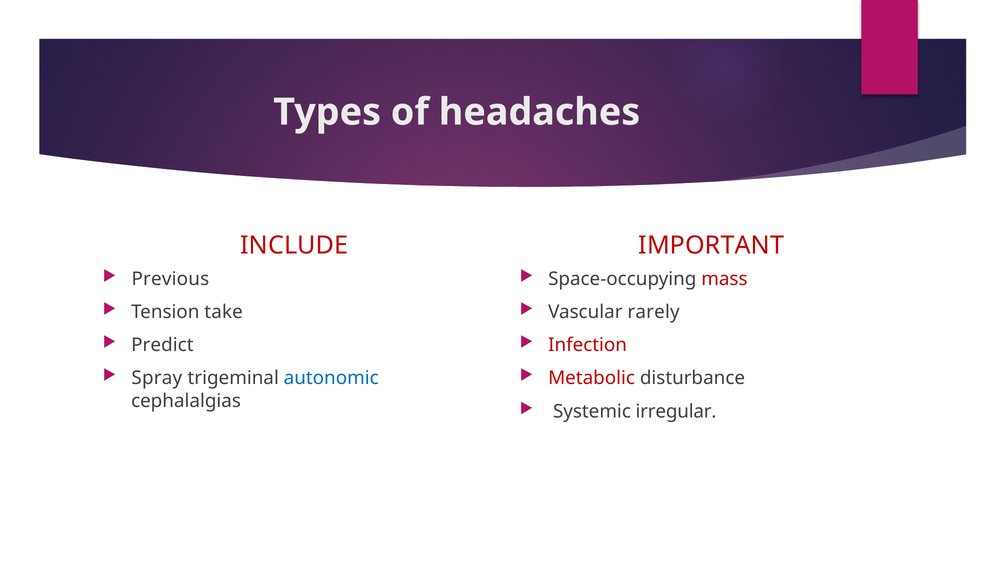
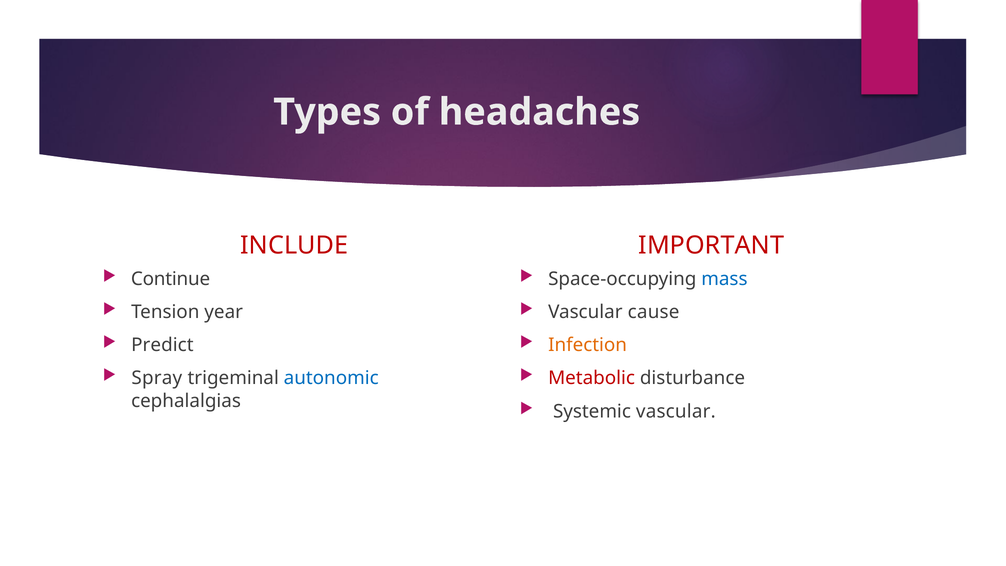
Previous: Previous -> Continue
mass colour: red -> blue
take: take -> year
rarely: rarely -> cause
Infection colour: red -> orange
Systemic irregular: irregular -> vascular
